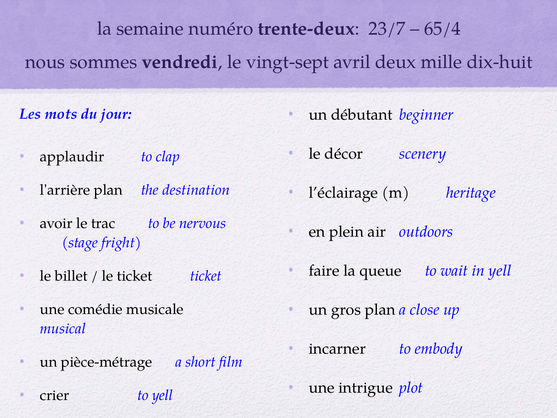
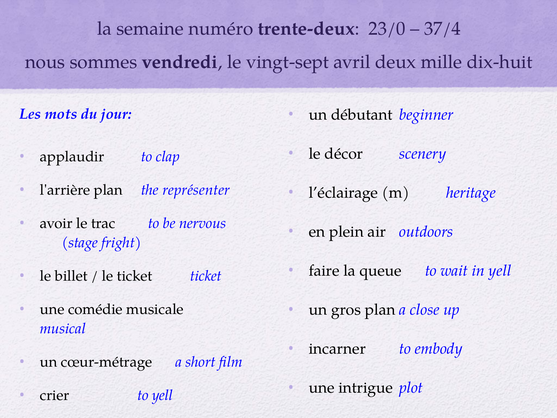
23/7: 23/7 -> 23/0
65/4: 65/4 -> 37/4
destination: destination -> représenter
pièce-métrage: pièce-métrage -> cœur-métrage
